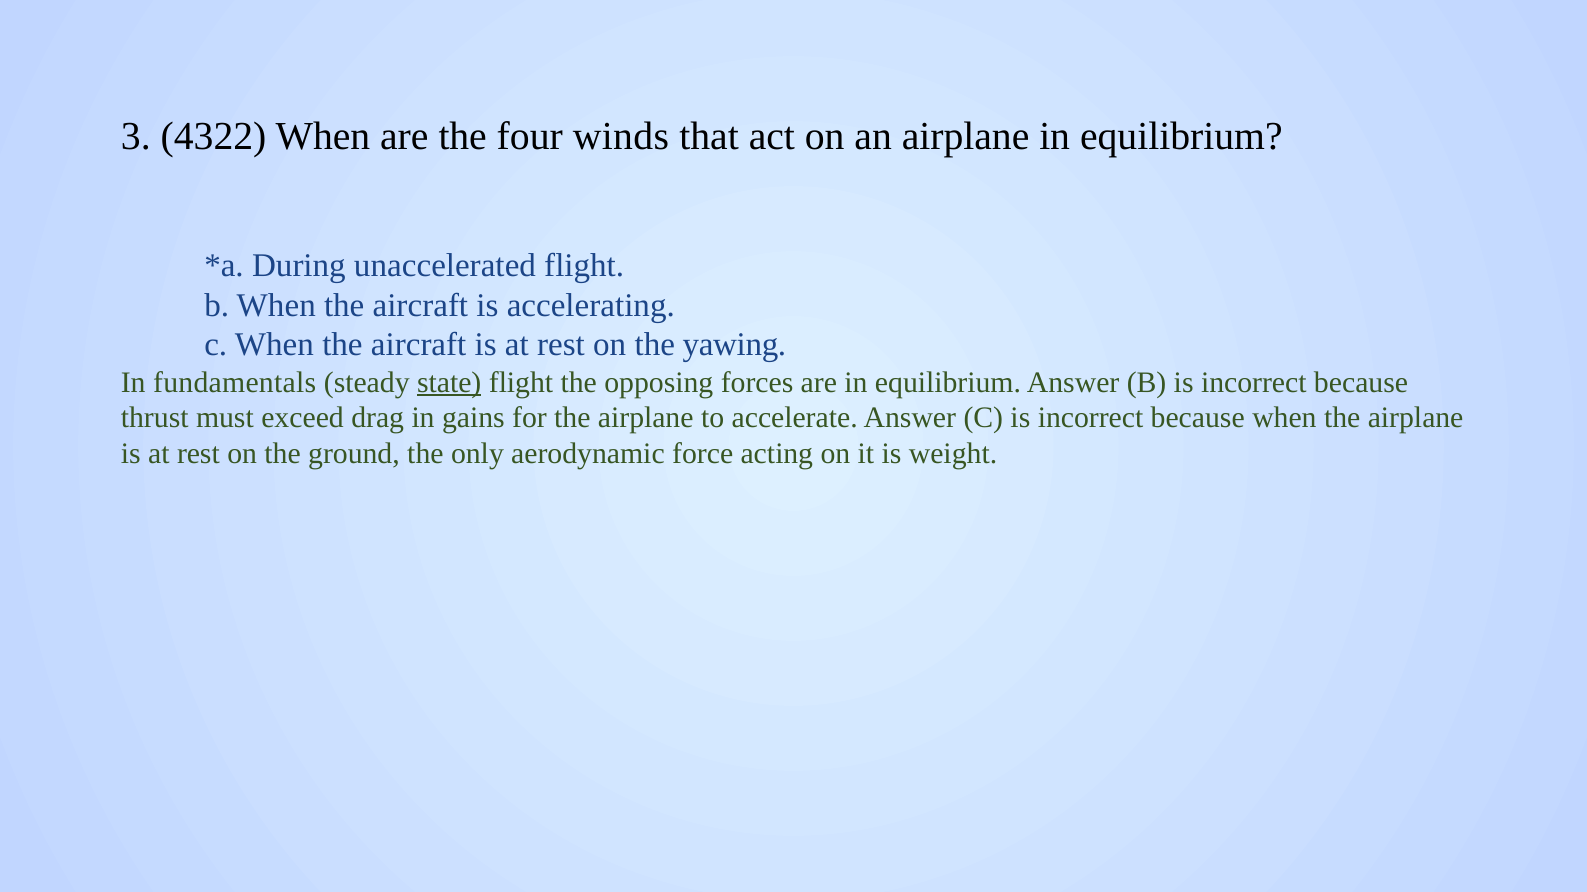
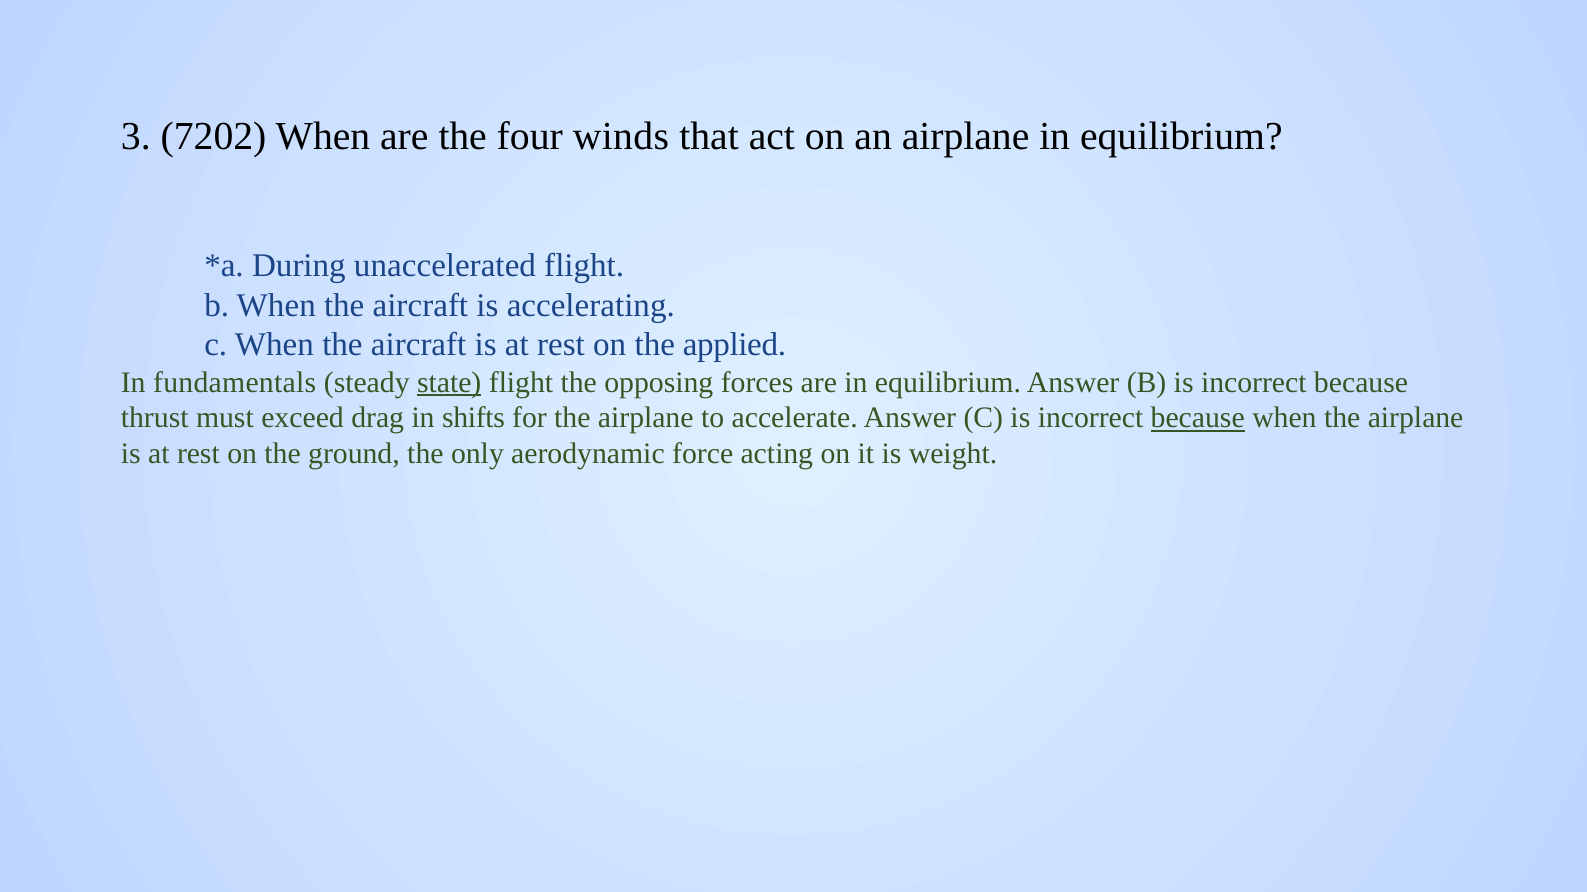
4322: 4322 -> 7202
yawing: yawing -> applied
gains: gains -> shifts
because at (1198, 418) underline: none -> present
